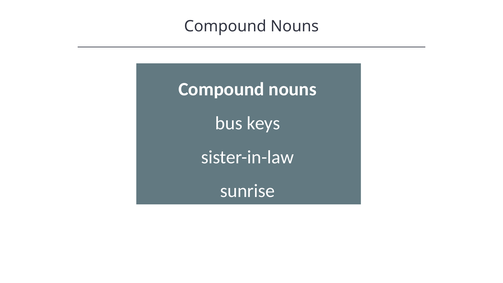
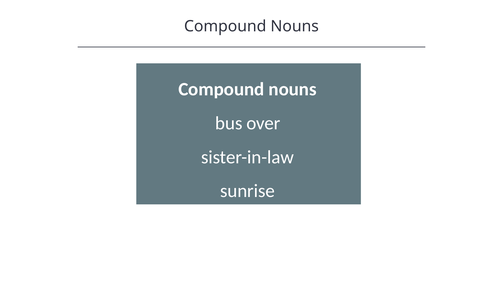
keys: keys -> over
